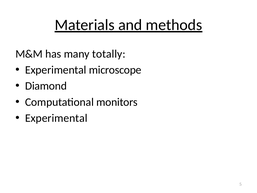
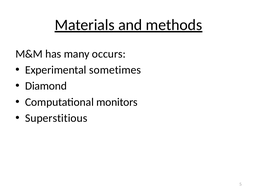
totally: totally -> occurs
microscope: microscope -> sometimes
Experimental at (56, 118): Experimental -> Superstitious
